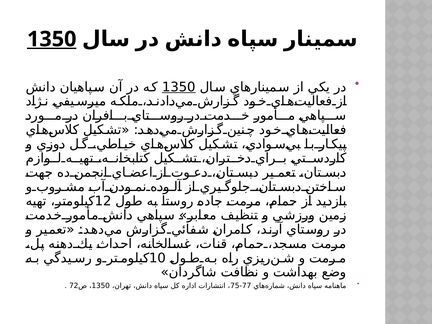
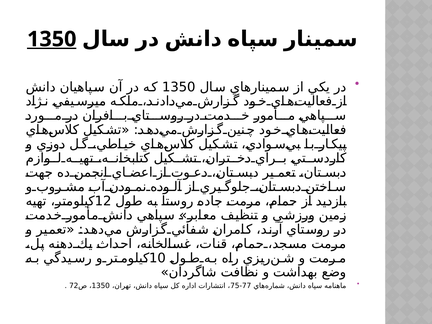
1350 at (179, 87) underline: present -> none
